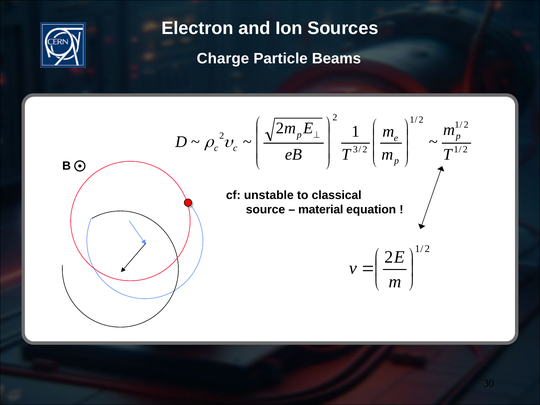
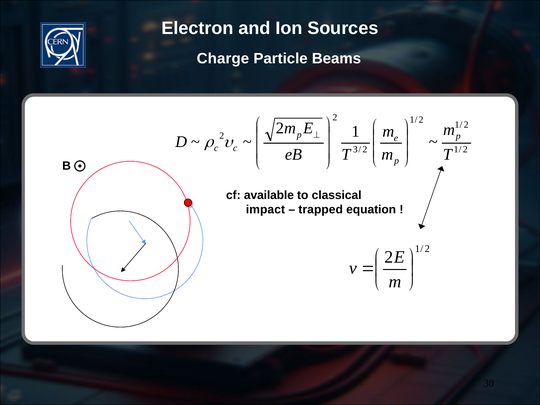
unstable: unstable -> available
source: source -> impact
material: material -> trapped
